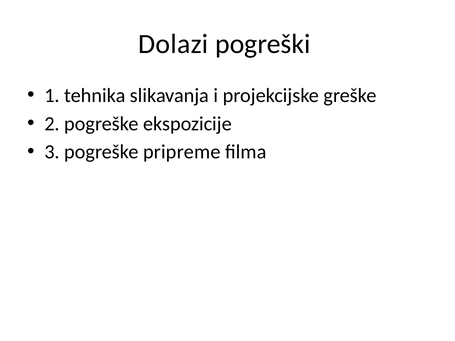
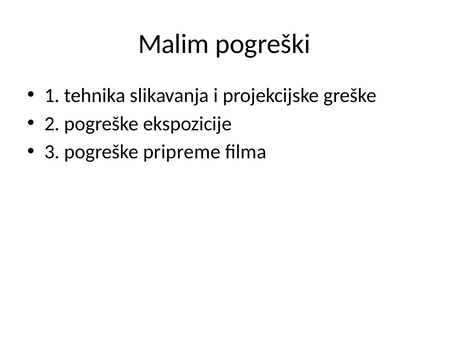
Dolazi: Dolazi -> Malim
